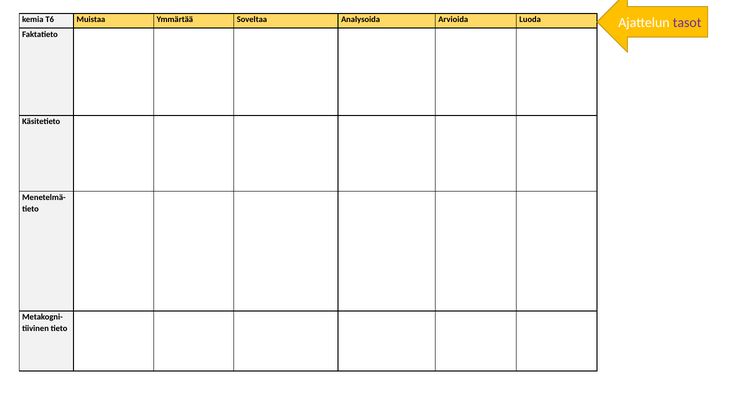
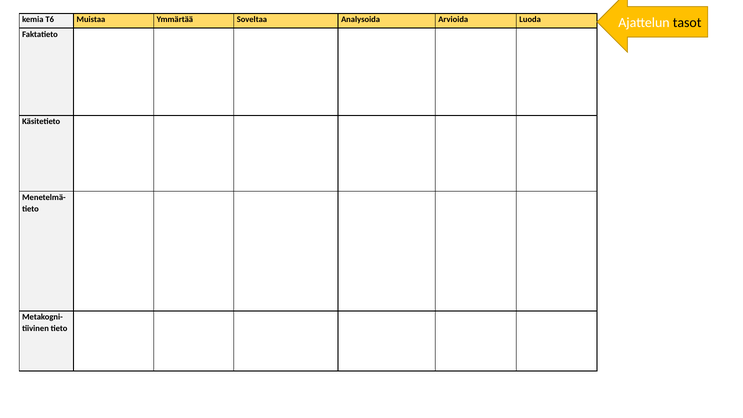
tasot colour: purple -> black
